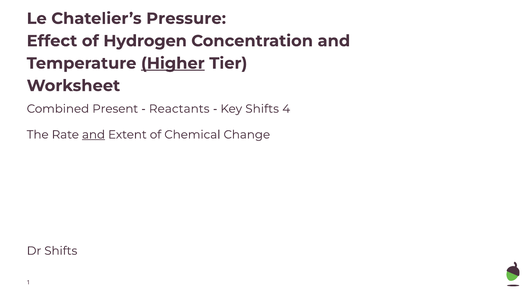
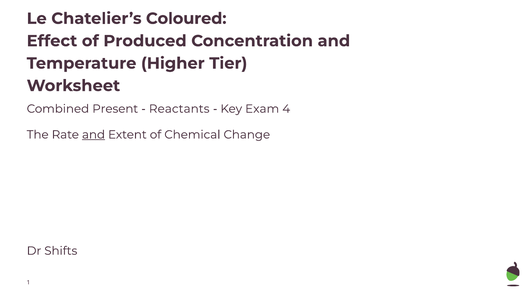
Pressure: Pressure -> Coloured
Hydrogen: Hydrogen -> Produced
Higher underline: present -> none
Key Shifts: Shifts -> Exam
